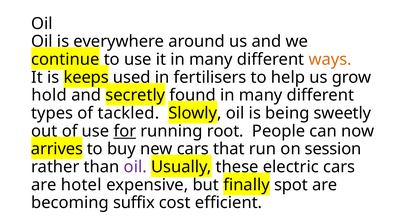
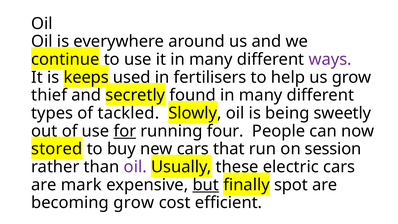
ways colour: orange -> purple
hold: hold -> thief
root: root -> four
arrives: arrives -> stored
hotel: hotel -> mark
but underline: none -> present
becoming suffix: suffix -> grow
